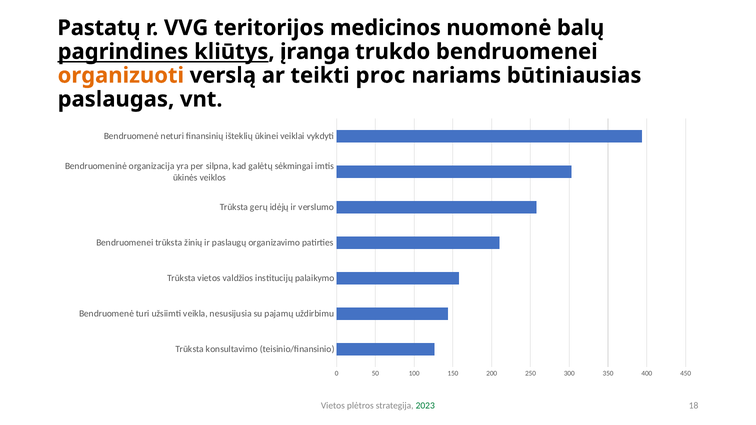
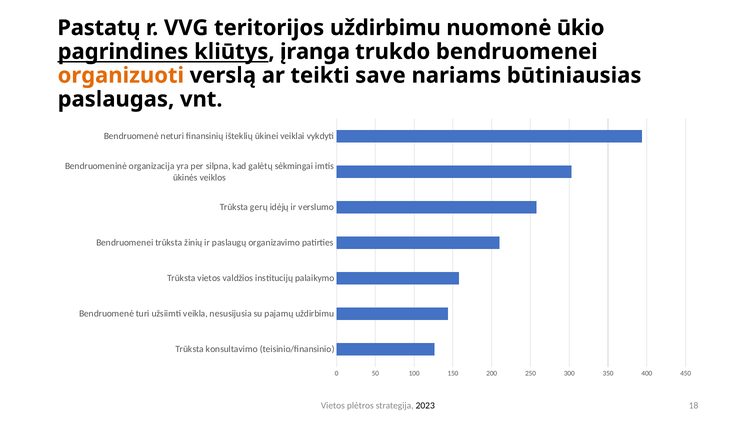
teritorijos medicinos: medicinos -> uždirbimu
balų: balų -> ūkio
proc: proc -> save
2023 colour: green -> black
